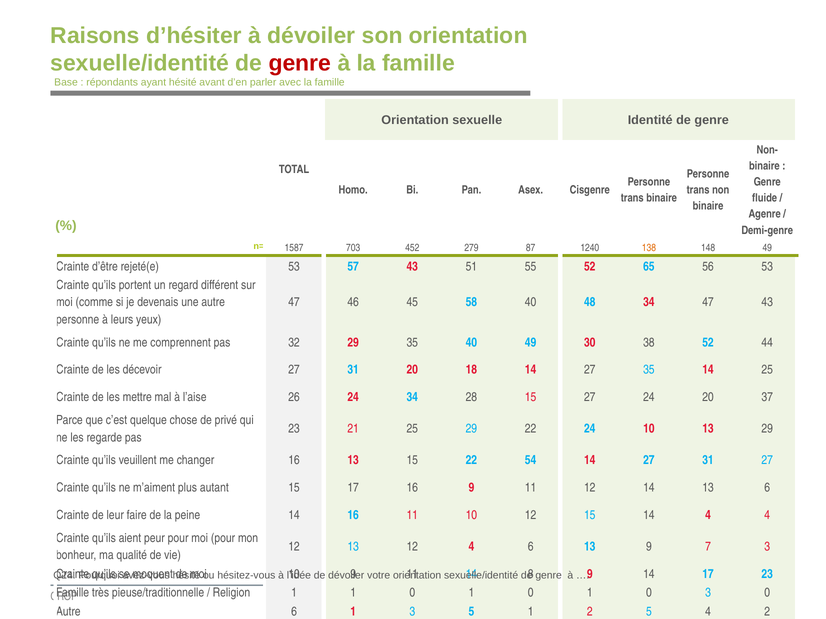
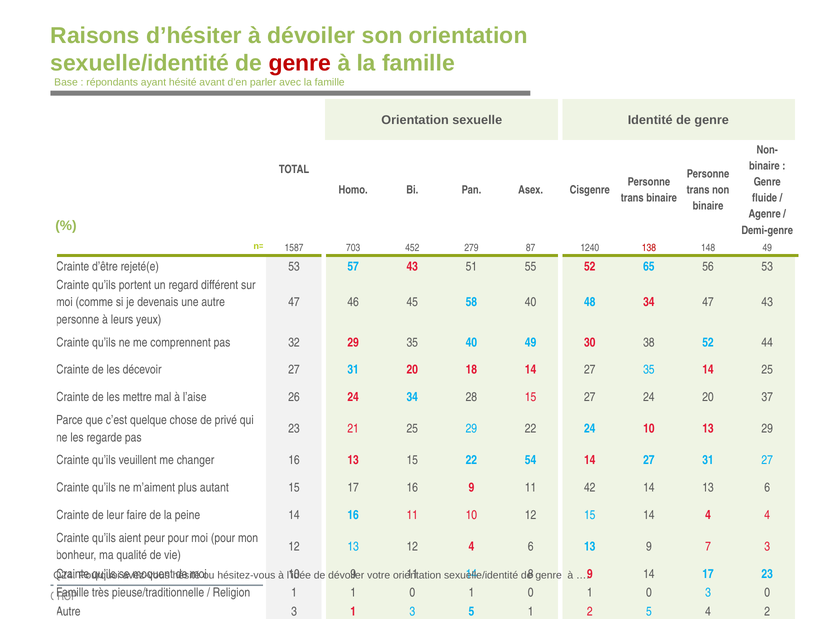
138 colour: orange -> red
11 12: 12 -> 42
Autre 6: 6 -> 3
